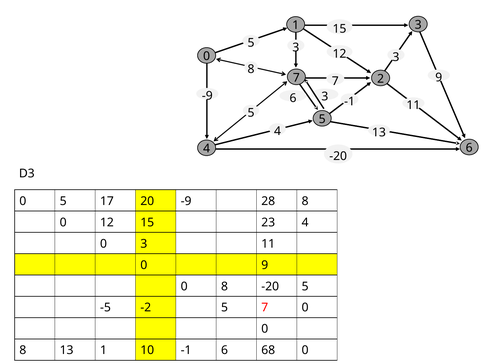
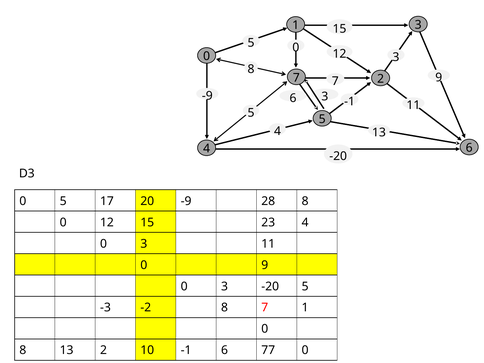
5 3: 3 -> 0
8 at (224, 286): 8 -> 3
-5: -5 -> -3
-2 5: 5 -> 8
0 at (305, 308): 0 -> 1
13 1: 1 -> 2
68: 68 -> 77
